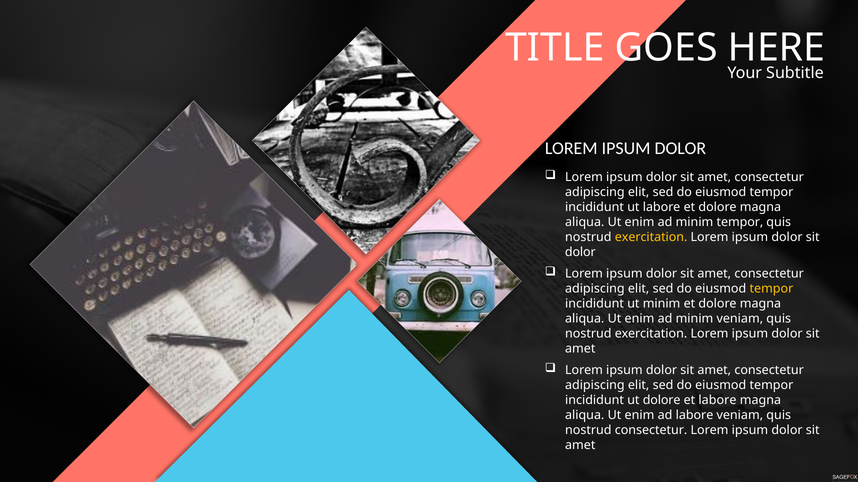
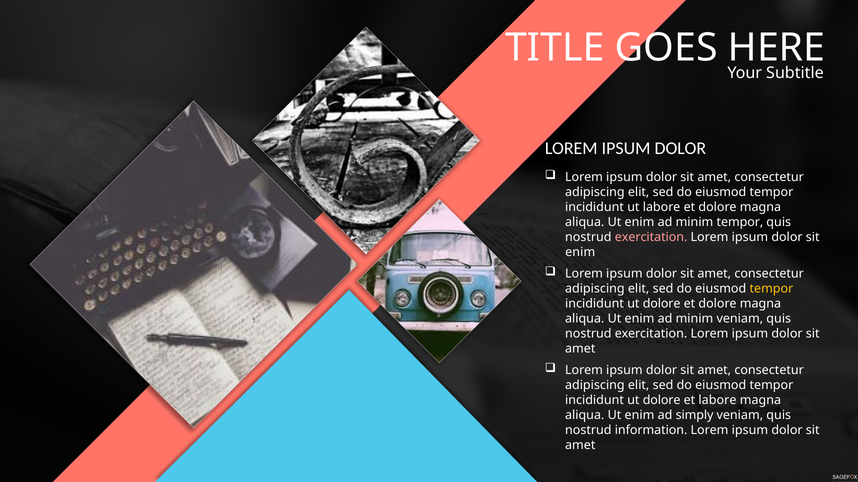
exercitation at (651, 237) colour: yellow -> pink
dolor at (580, 252): dolor -> enim
minim at (662, 304): minim -> dolore
ad labore: labore -> simply
nostrud consectetur: consectetur -> information
